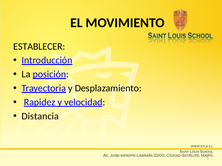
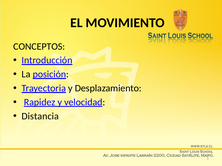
ESTABLECER: ESTABLECER -> CONCEPTOS
